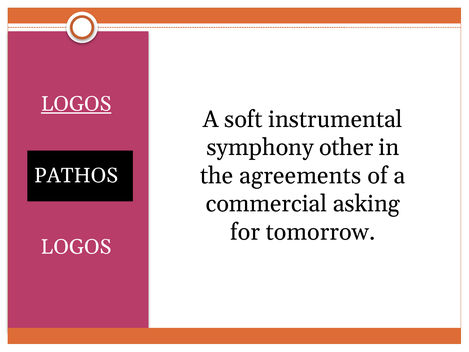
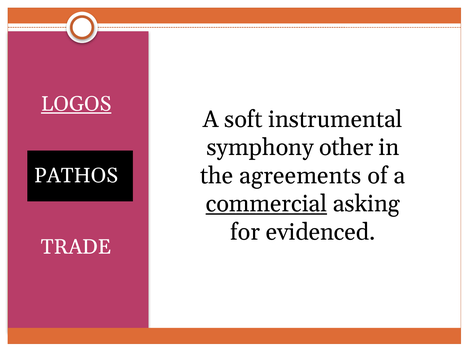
commercial underline: none -> present
tomorrow: tomorrow -> evidenced
LOGOS at (76, 247): LOGOS -> TRADE
